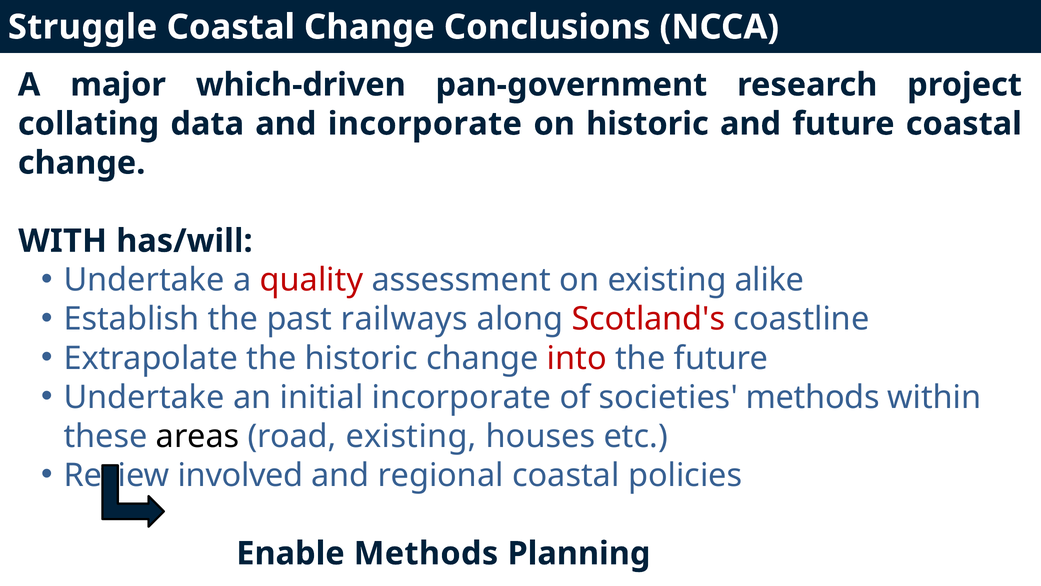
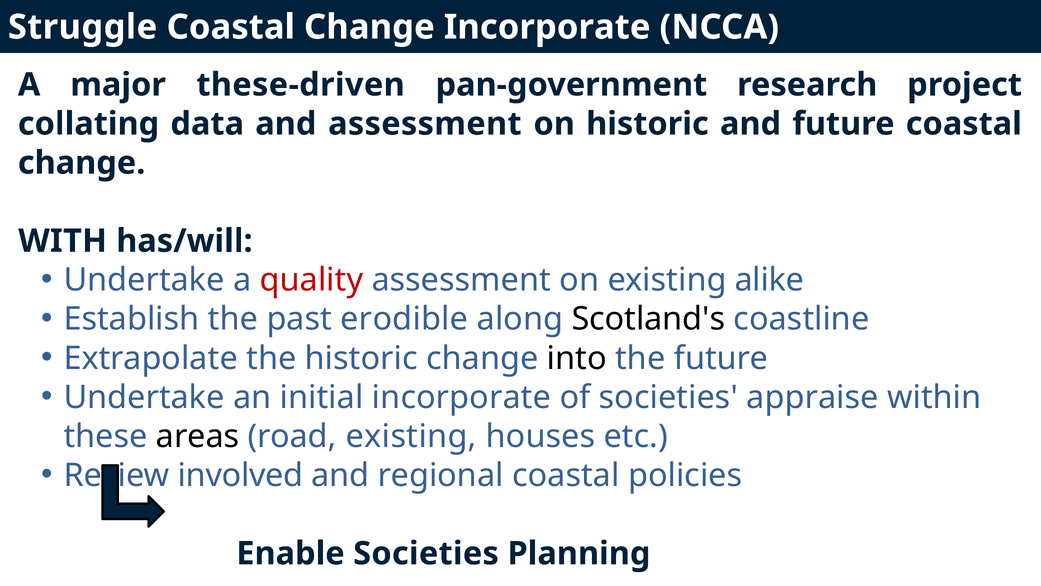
Change Conclusions: Conclusions -> Incorporate
which-driven: which-driven -> these-driven
and incorporate: incorporate -> assessment
railways: railways -> erodible
Scotland's colour: red -> black
into colour: red -> black
societies methods: methods -> appraise
Enable Methods: Methods -> Societies
